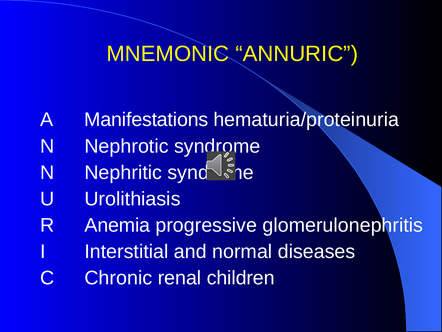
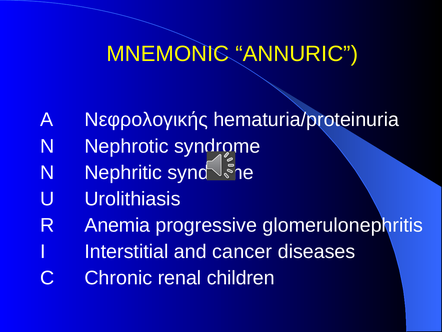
Manifestations: Manifestations -> Νεφρολογικής
normal: normal -> cancer
